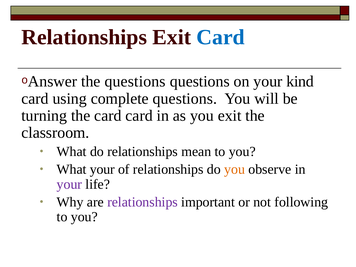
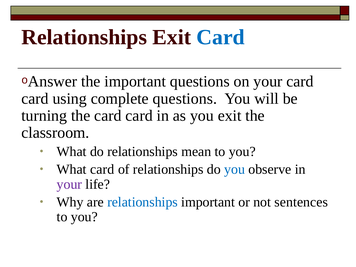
the questions: questions -> important
your kind: kind -> card
What your: your -> card
you at (235, 169) colour: orange -> blue
relationships at (143, 202) colour: purple -> blue
following: following -> sentences
